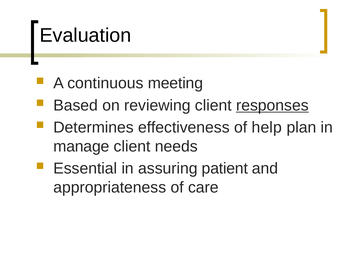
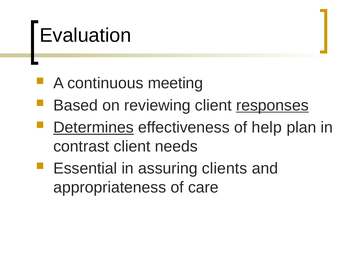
Determines underline: none -> present
manage: manage -> contrast
patient: patient -> clients
